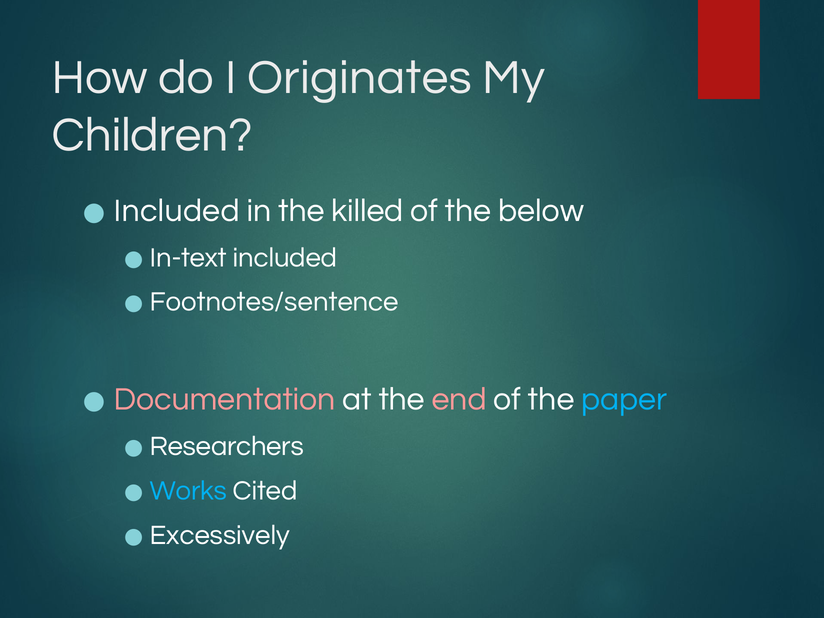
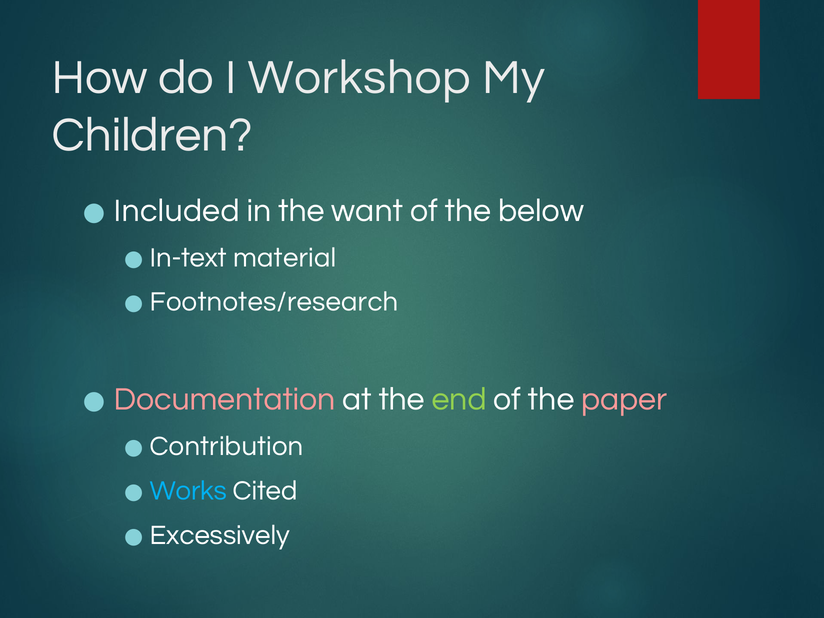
Originates: Originates -> Workshop
killed: killed -> want
In-text included: included -> material
Footnotes/sentence: Footnotes/sentence -> Footnotes/research
end colour: pink -> light green
paper colour: light blue -> pink
Researchers: Researchers -> Contribution
